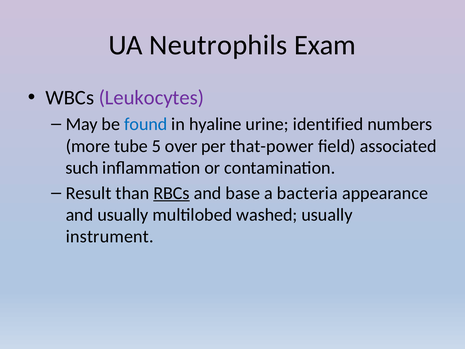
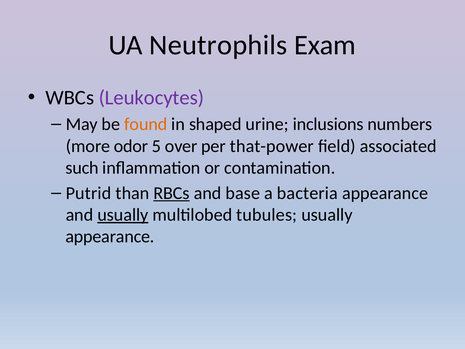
found colour: blue -> orange
hyaline: hyaline -> shaped
identified: identified -> inclusions
tube: tube -> odor
Result: Result -> Putrid
usually at (123, 215) underline: none -> present
washed: washed -> tubules
instrument at (110, 236): instrument -> appearance
